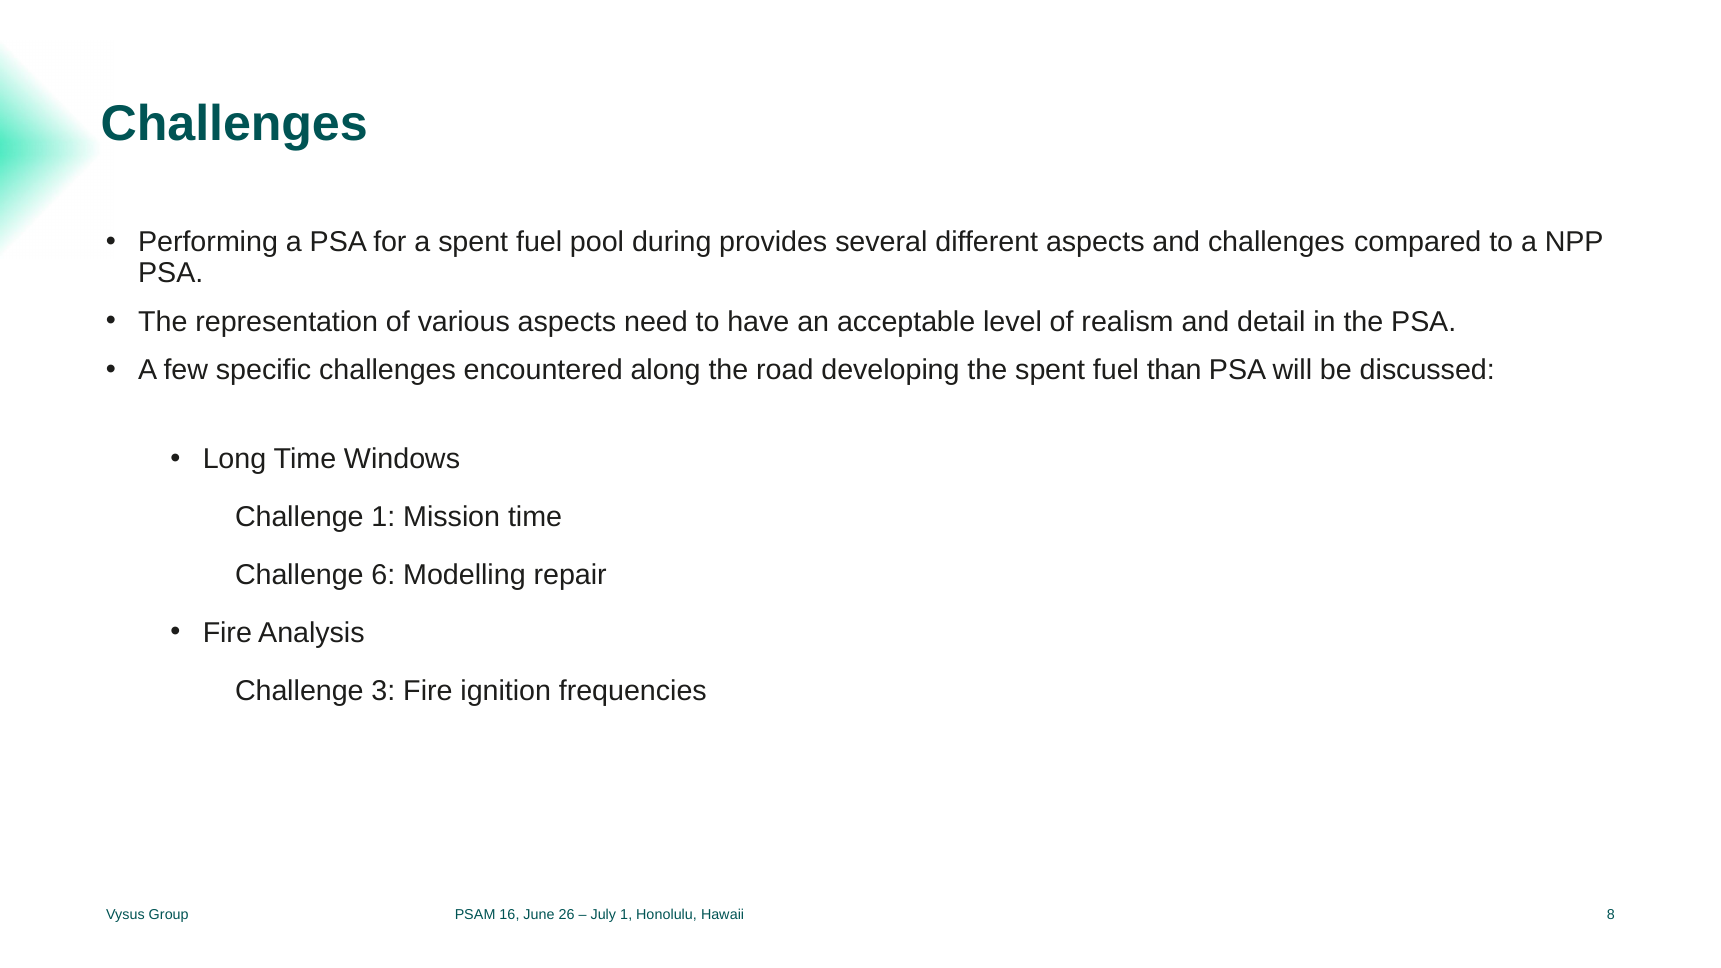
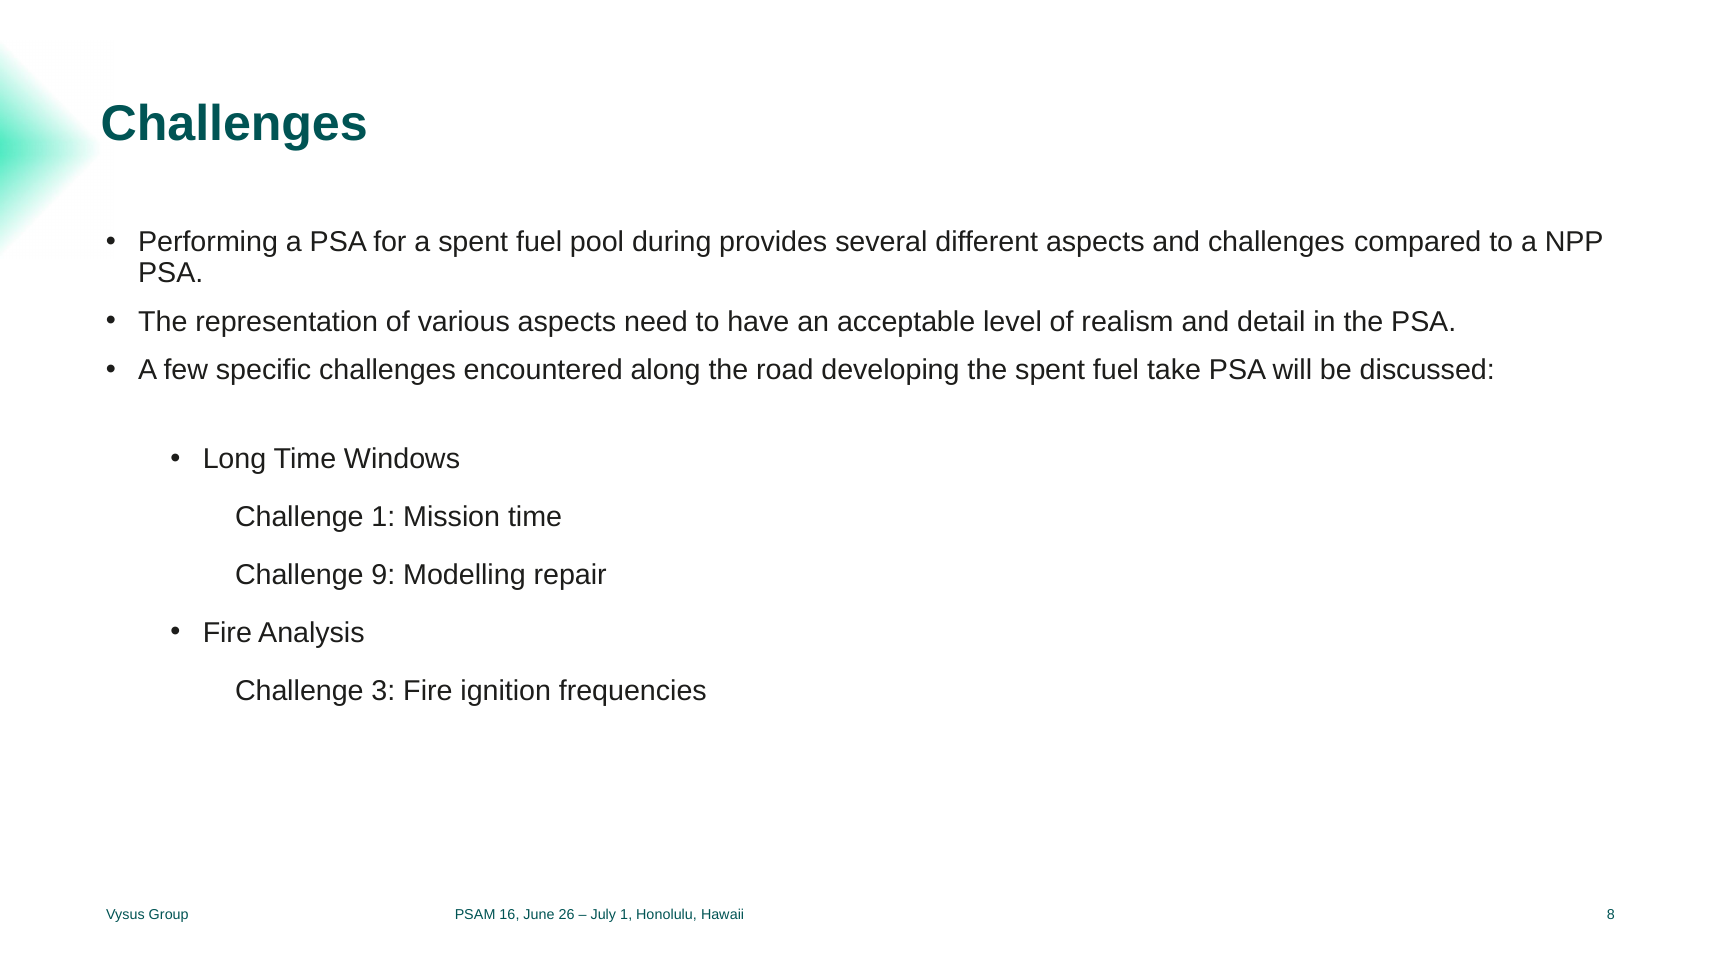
than: than -> take
6: 6 -> 9
